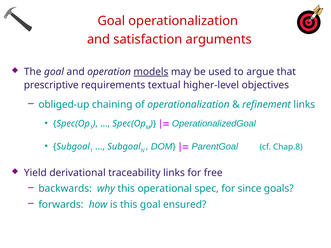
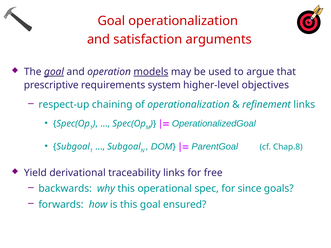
goal at (54, 72) underline: none -> present
textual: textual -> system
obliged-up: obliged-up -> respect-up
